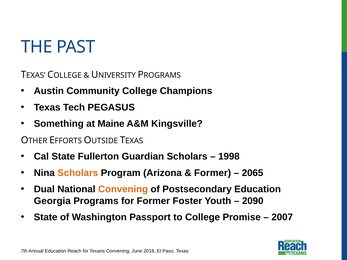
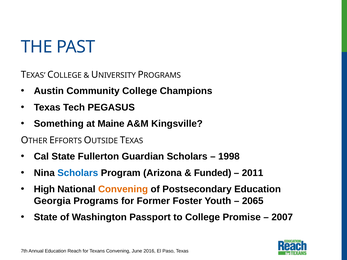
Scholars at (78, 173) colour: orange -> blue
Former at (213, 173): Former -> Funded
2065: 2065 -> 2011
Dual: Dual -> High
2090: 2090 -> 2065
